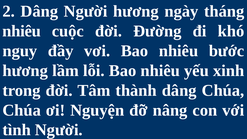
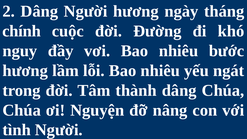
nhiêu at (22, 31): nhiêu -> chính
xinh: xinh -> ngát
